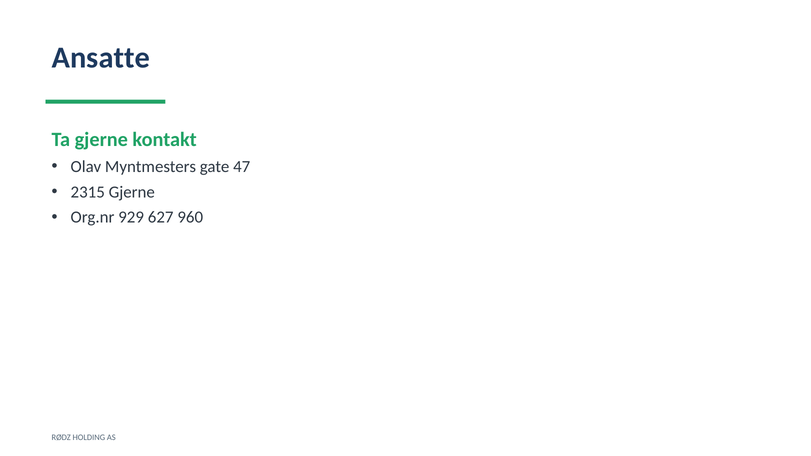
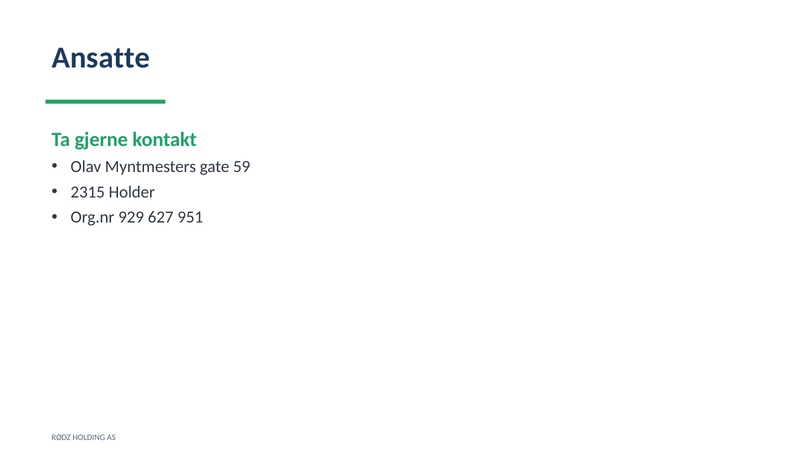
47: 47 -> 59
2315 Gjerne: Gjerne -> Holder
960: 960 -> 951
